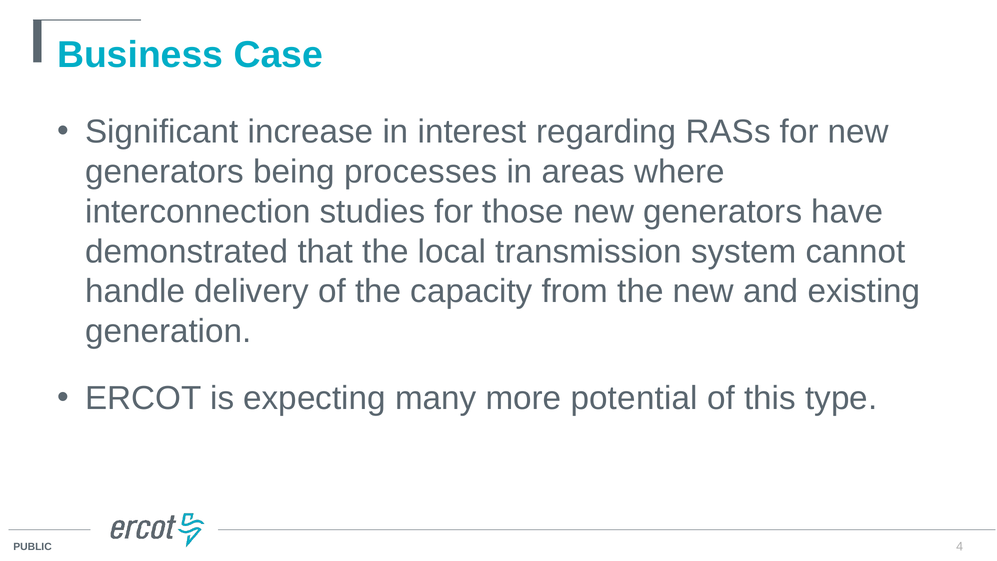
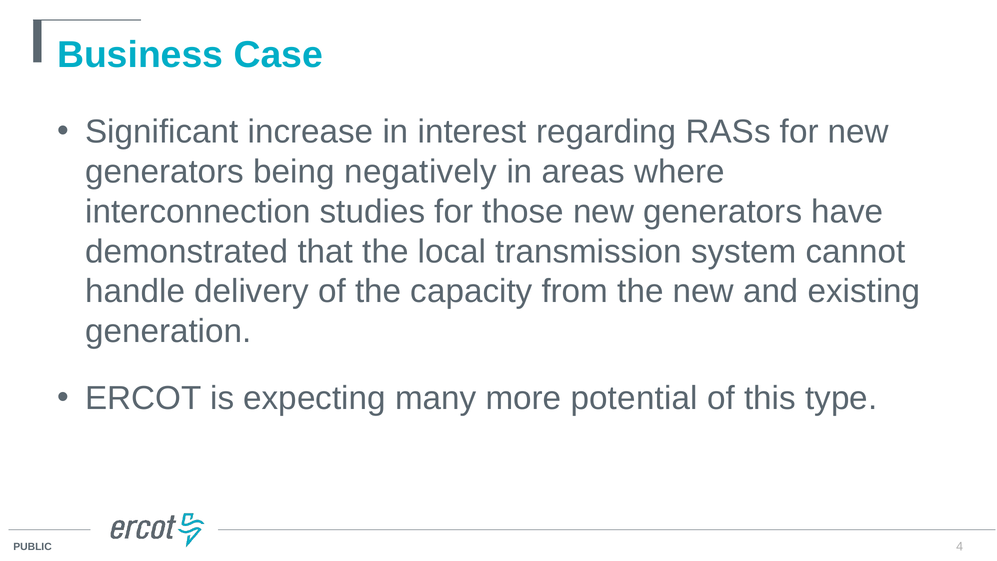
processes: processes -> negatively
